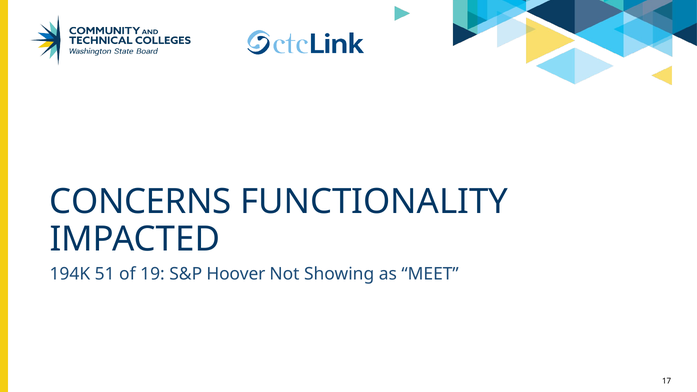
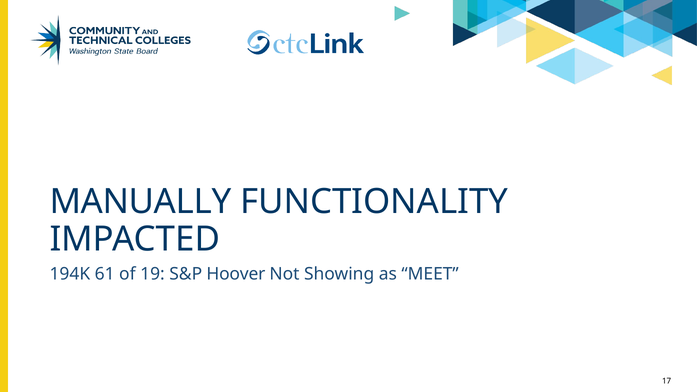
CONCERNS: CONCERNS -> MANUALLY
51: 51 -> 61
